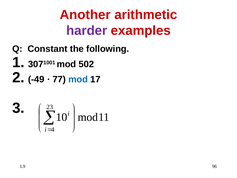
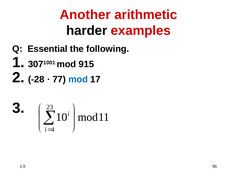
harder colour: purple -> black
Constant: Constant -> Essential
502: 502 -> 915
-49: -49 -> -28
